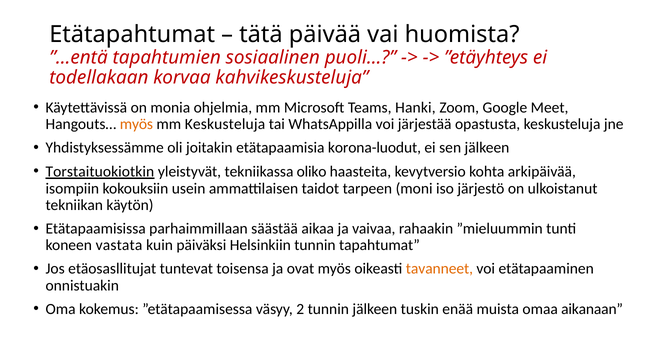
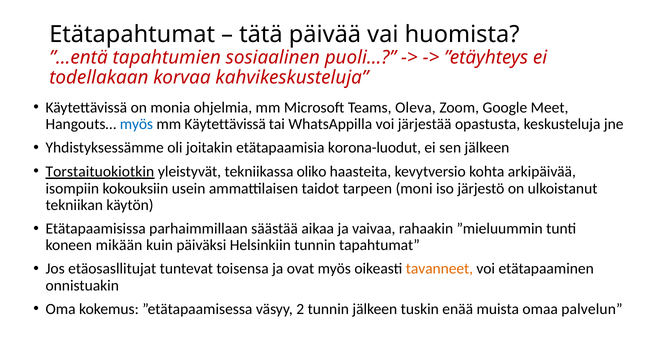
Hanki: Hanki -> Oleva
myös at (136, 124) colour: orange -> blue
mm Keskusteluja: Keskusteluja -> Käytettävissä
vastata: vastata -> mikään
aikanaan: aikanaan -> palvelun
